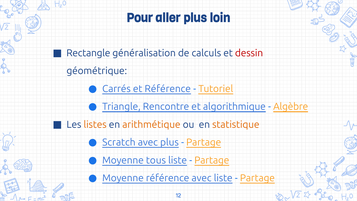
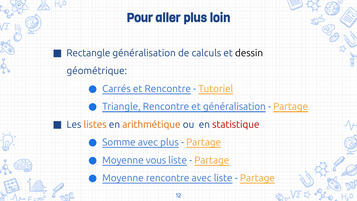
dessin colour: red -> black
et Référence: Référence -> Rencontre
et algorithmique: algorithmique -> généralisation
Algèbre at (291, 107): Algèbre -> Partage
statistique colour: orange -> red
Scratch: Scratch -> Somme
tous: tous -> vous
Moyenne référence: référence -> rencontre
